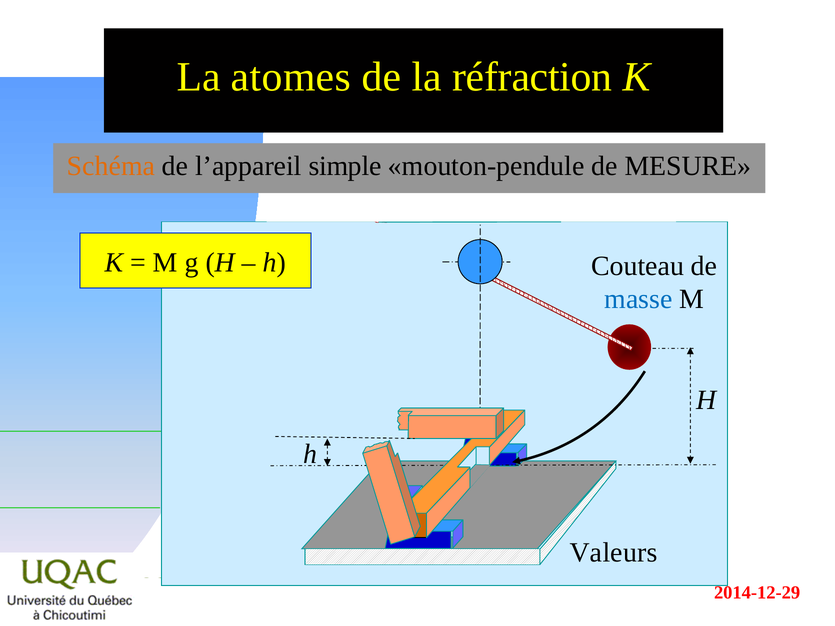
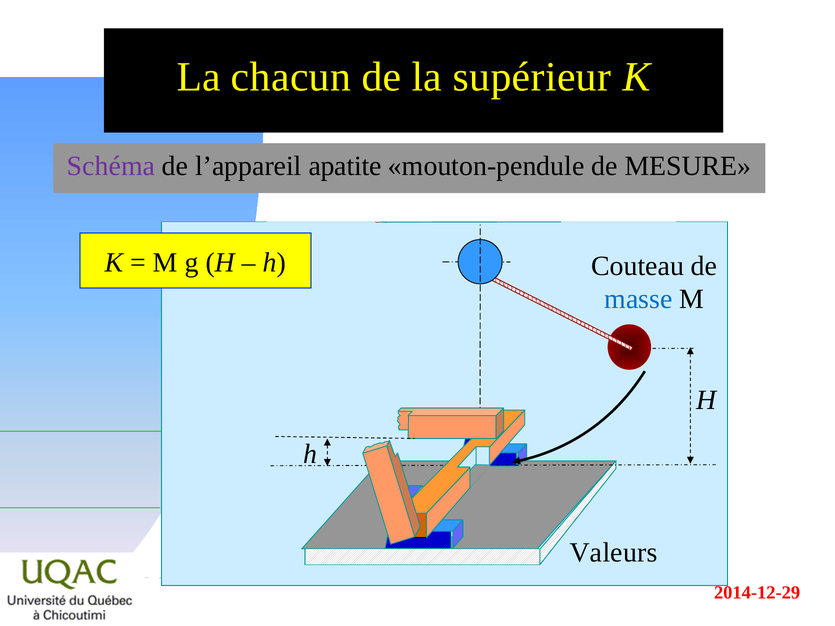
atomes: atomes -> chacun
réfraction: réfraction -> supérieur
Schéma colour: orange -> purple
simple: simple -> apatite
